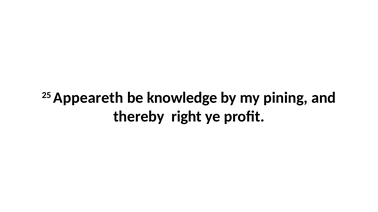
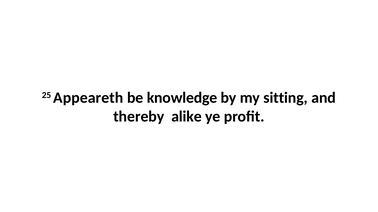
pining: pining -> sitting
right: right -> alike
